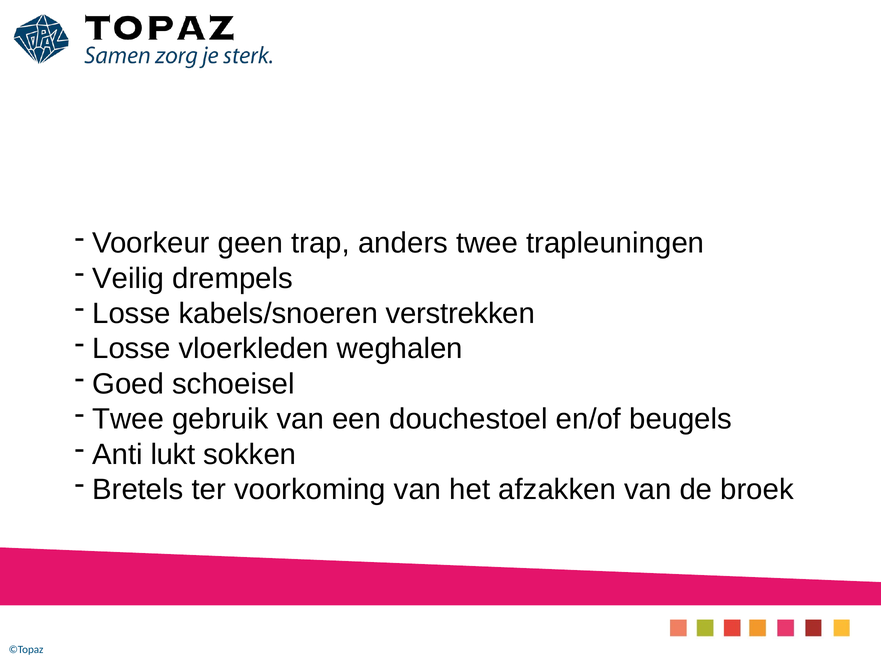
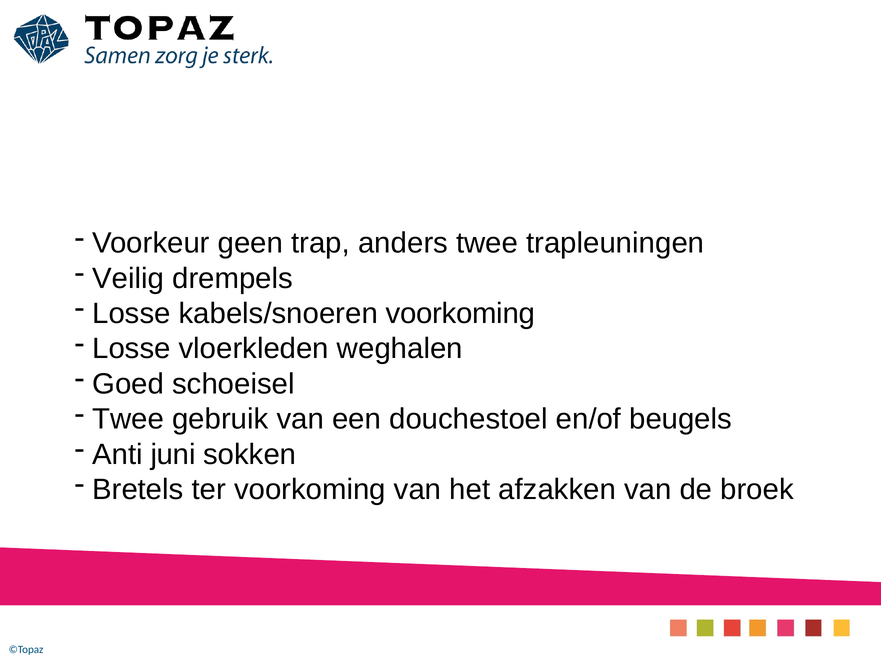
kabels/snoeren verstrekken: verstrekken -> voorkoming
lukt: lukt -> juni
